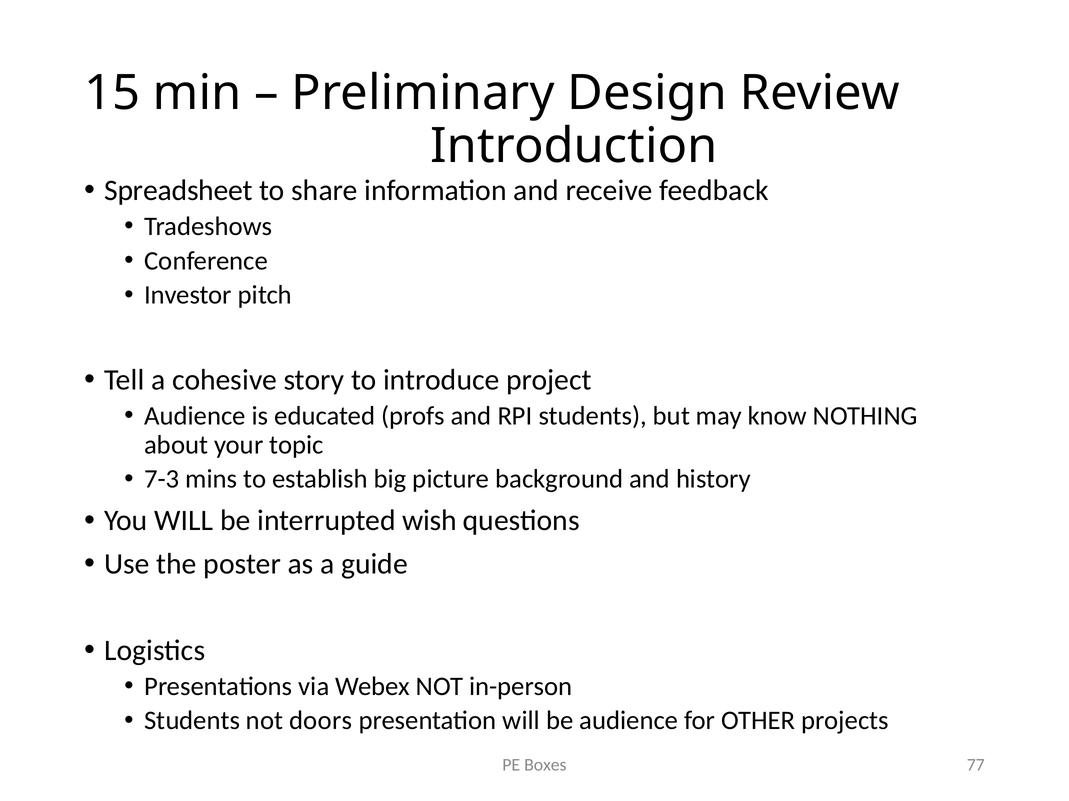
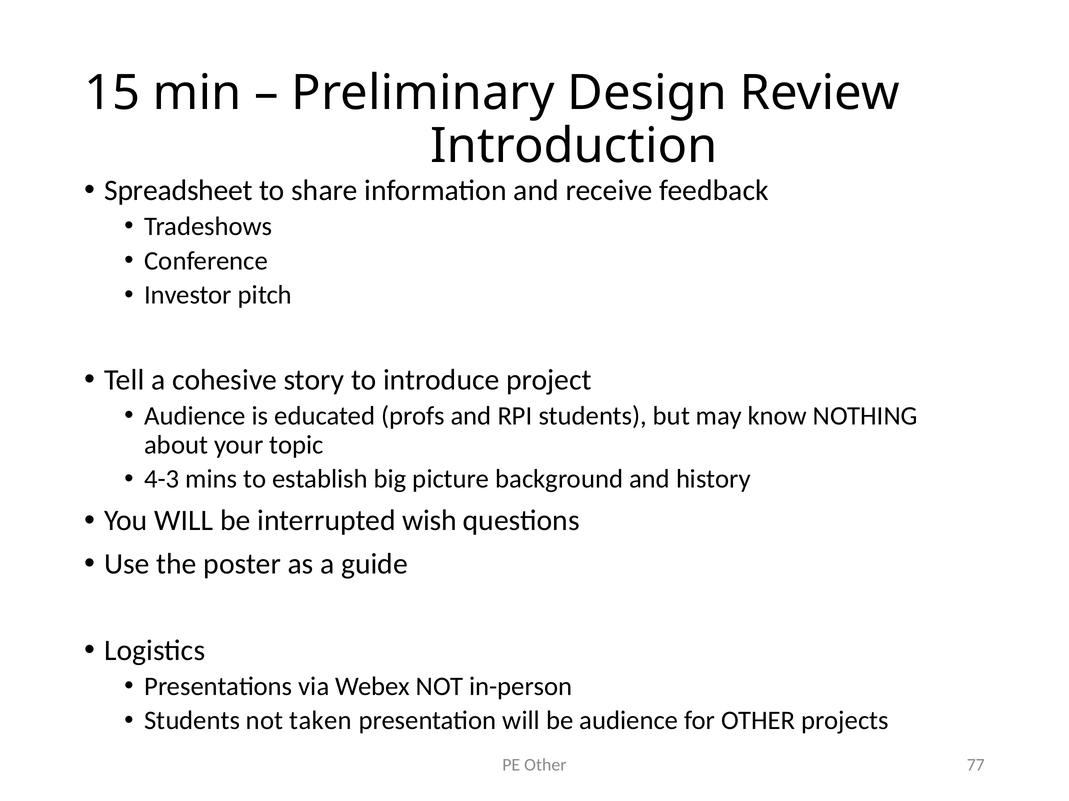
7-3: 7-3 -> 4-3
doors: doors -> taken
PE Boxes: Boxes -> Other
